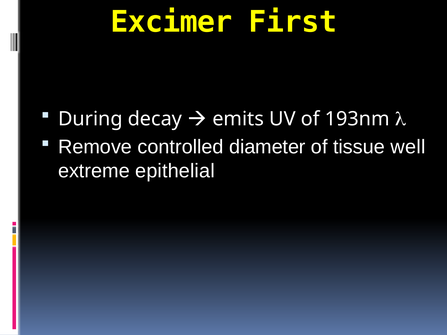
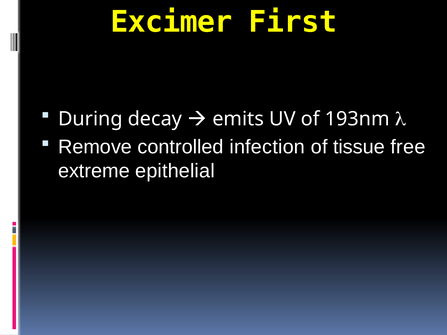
diameter: diameter -> infection
well: well -> free
